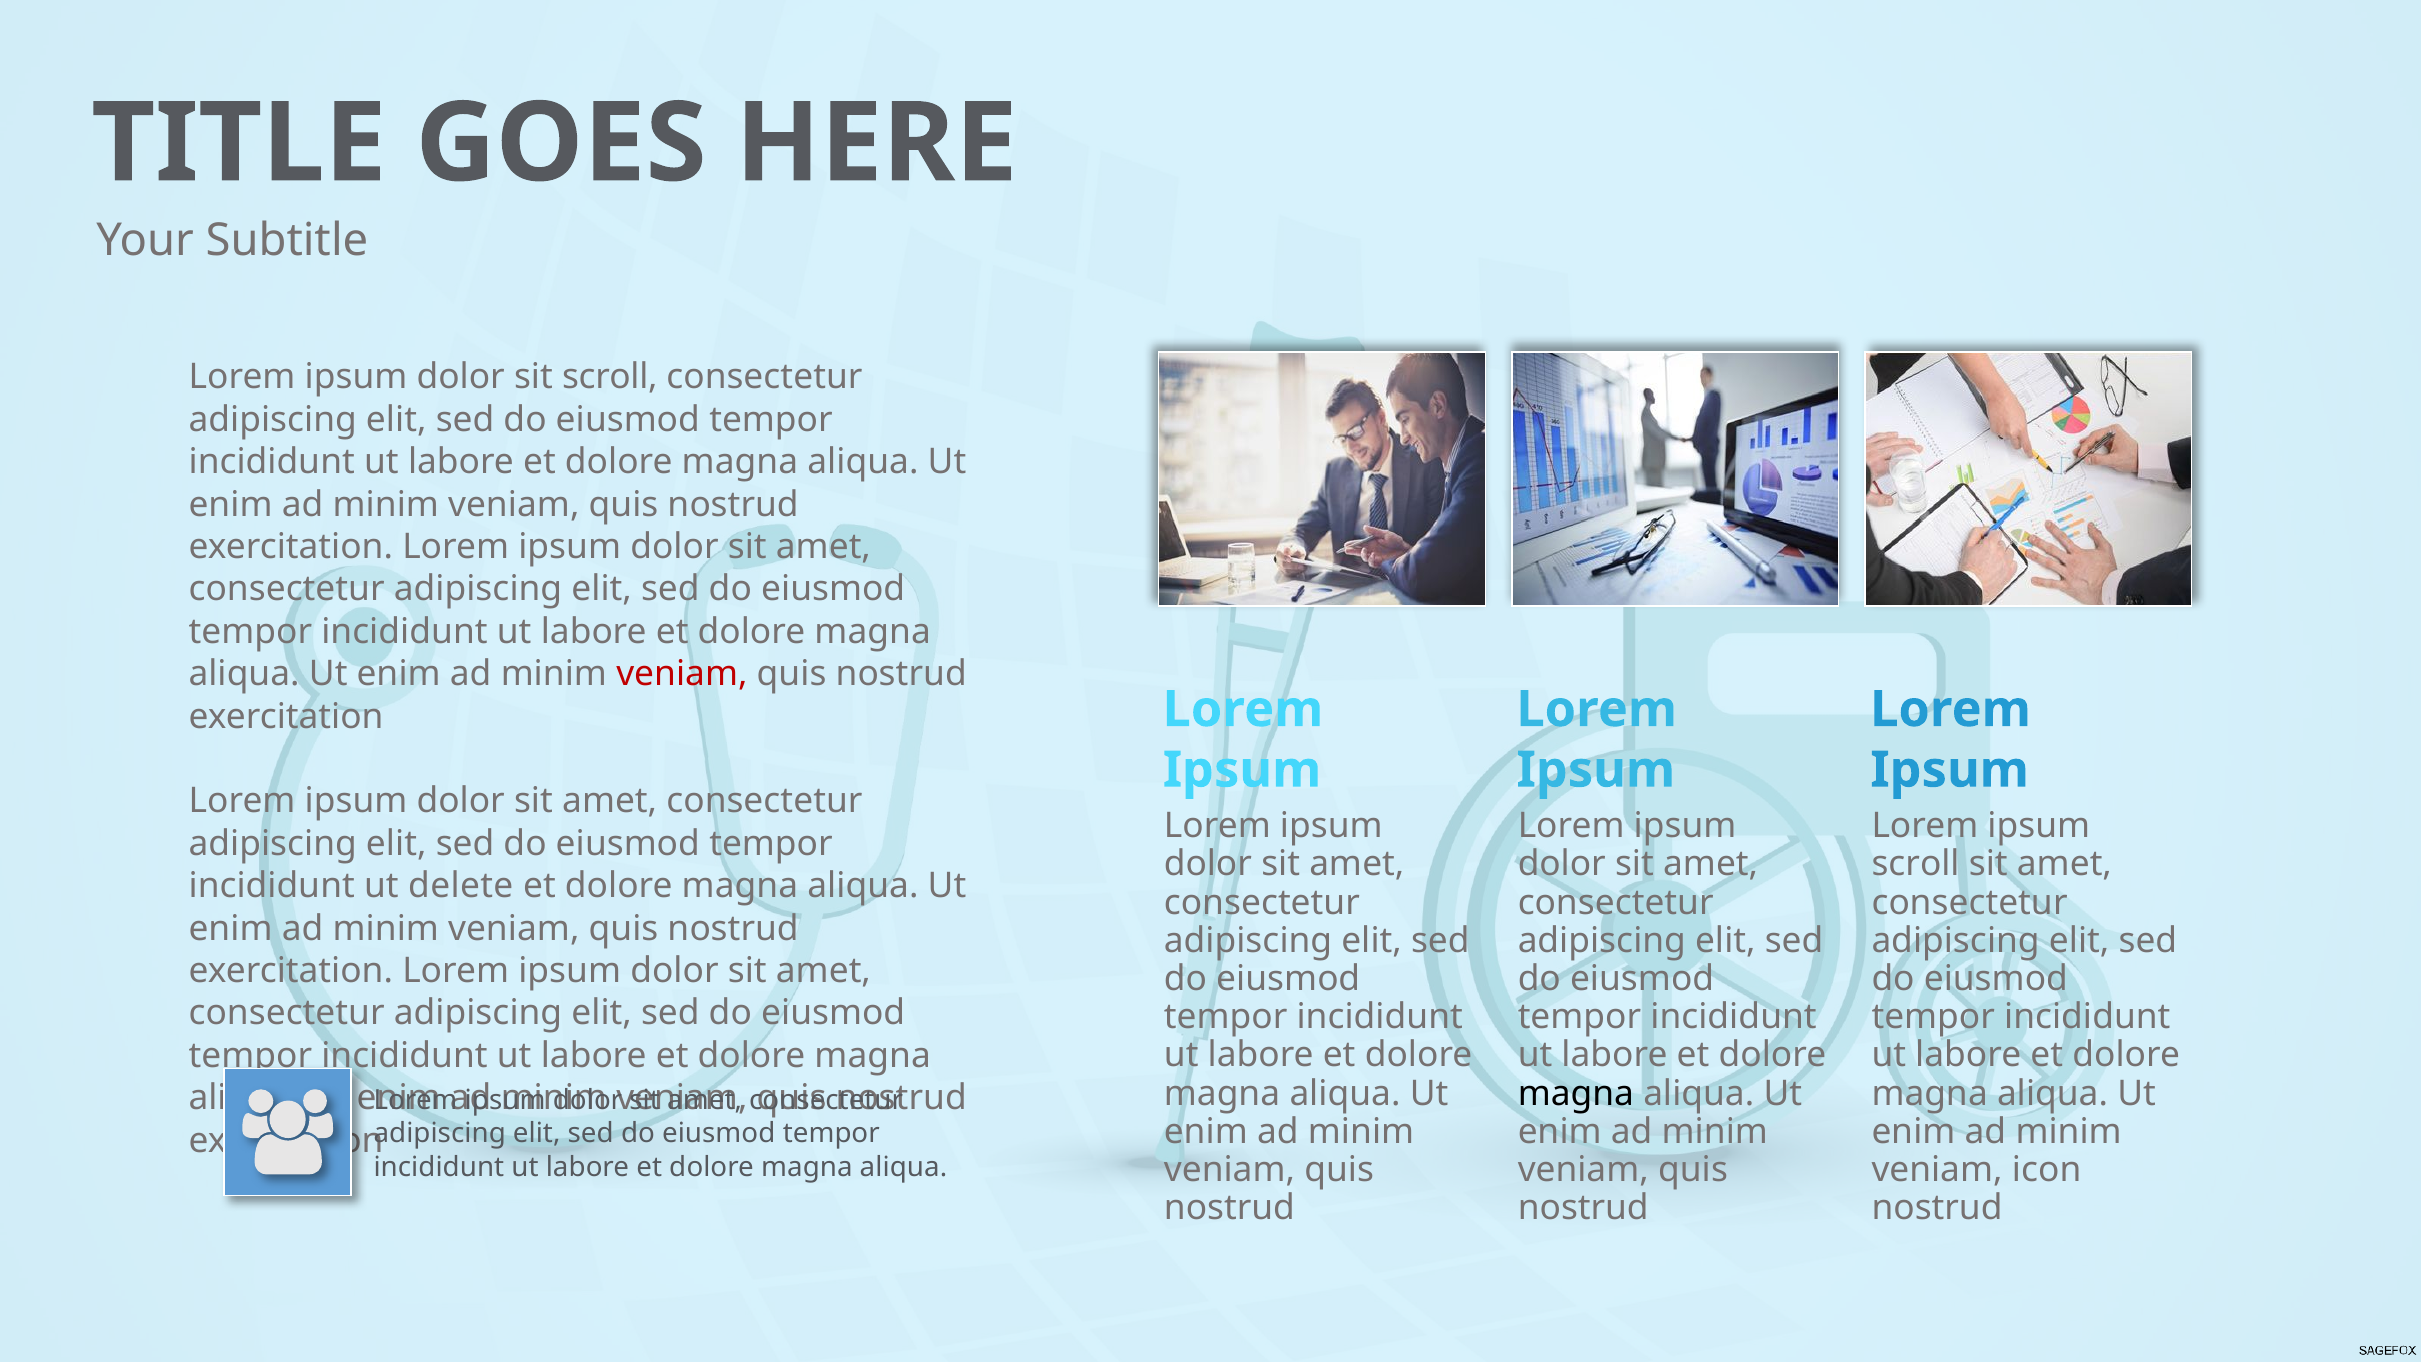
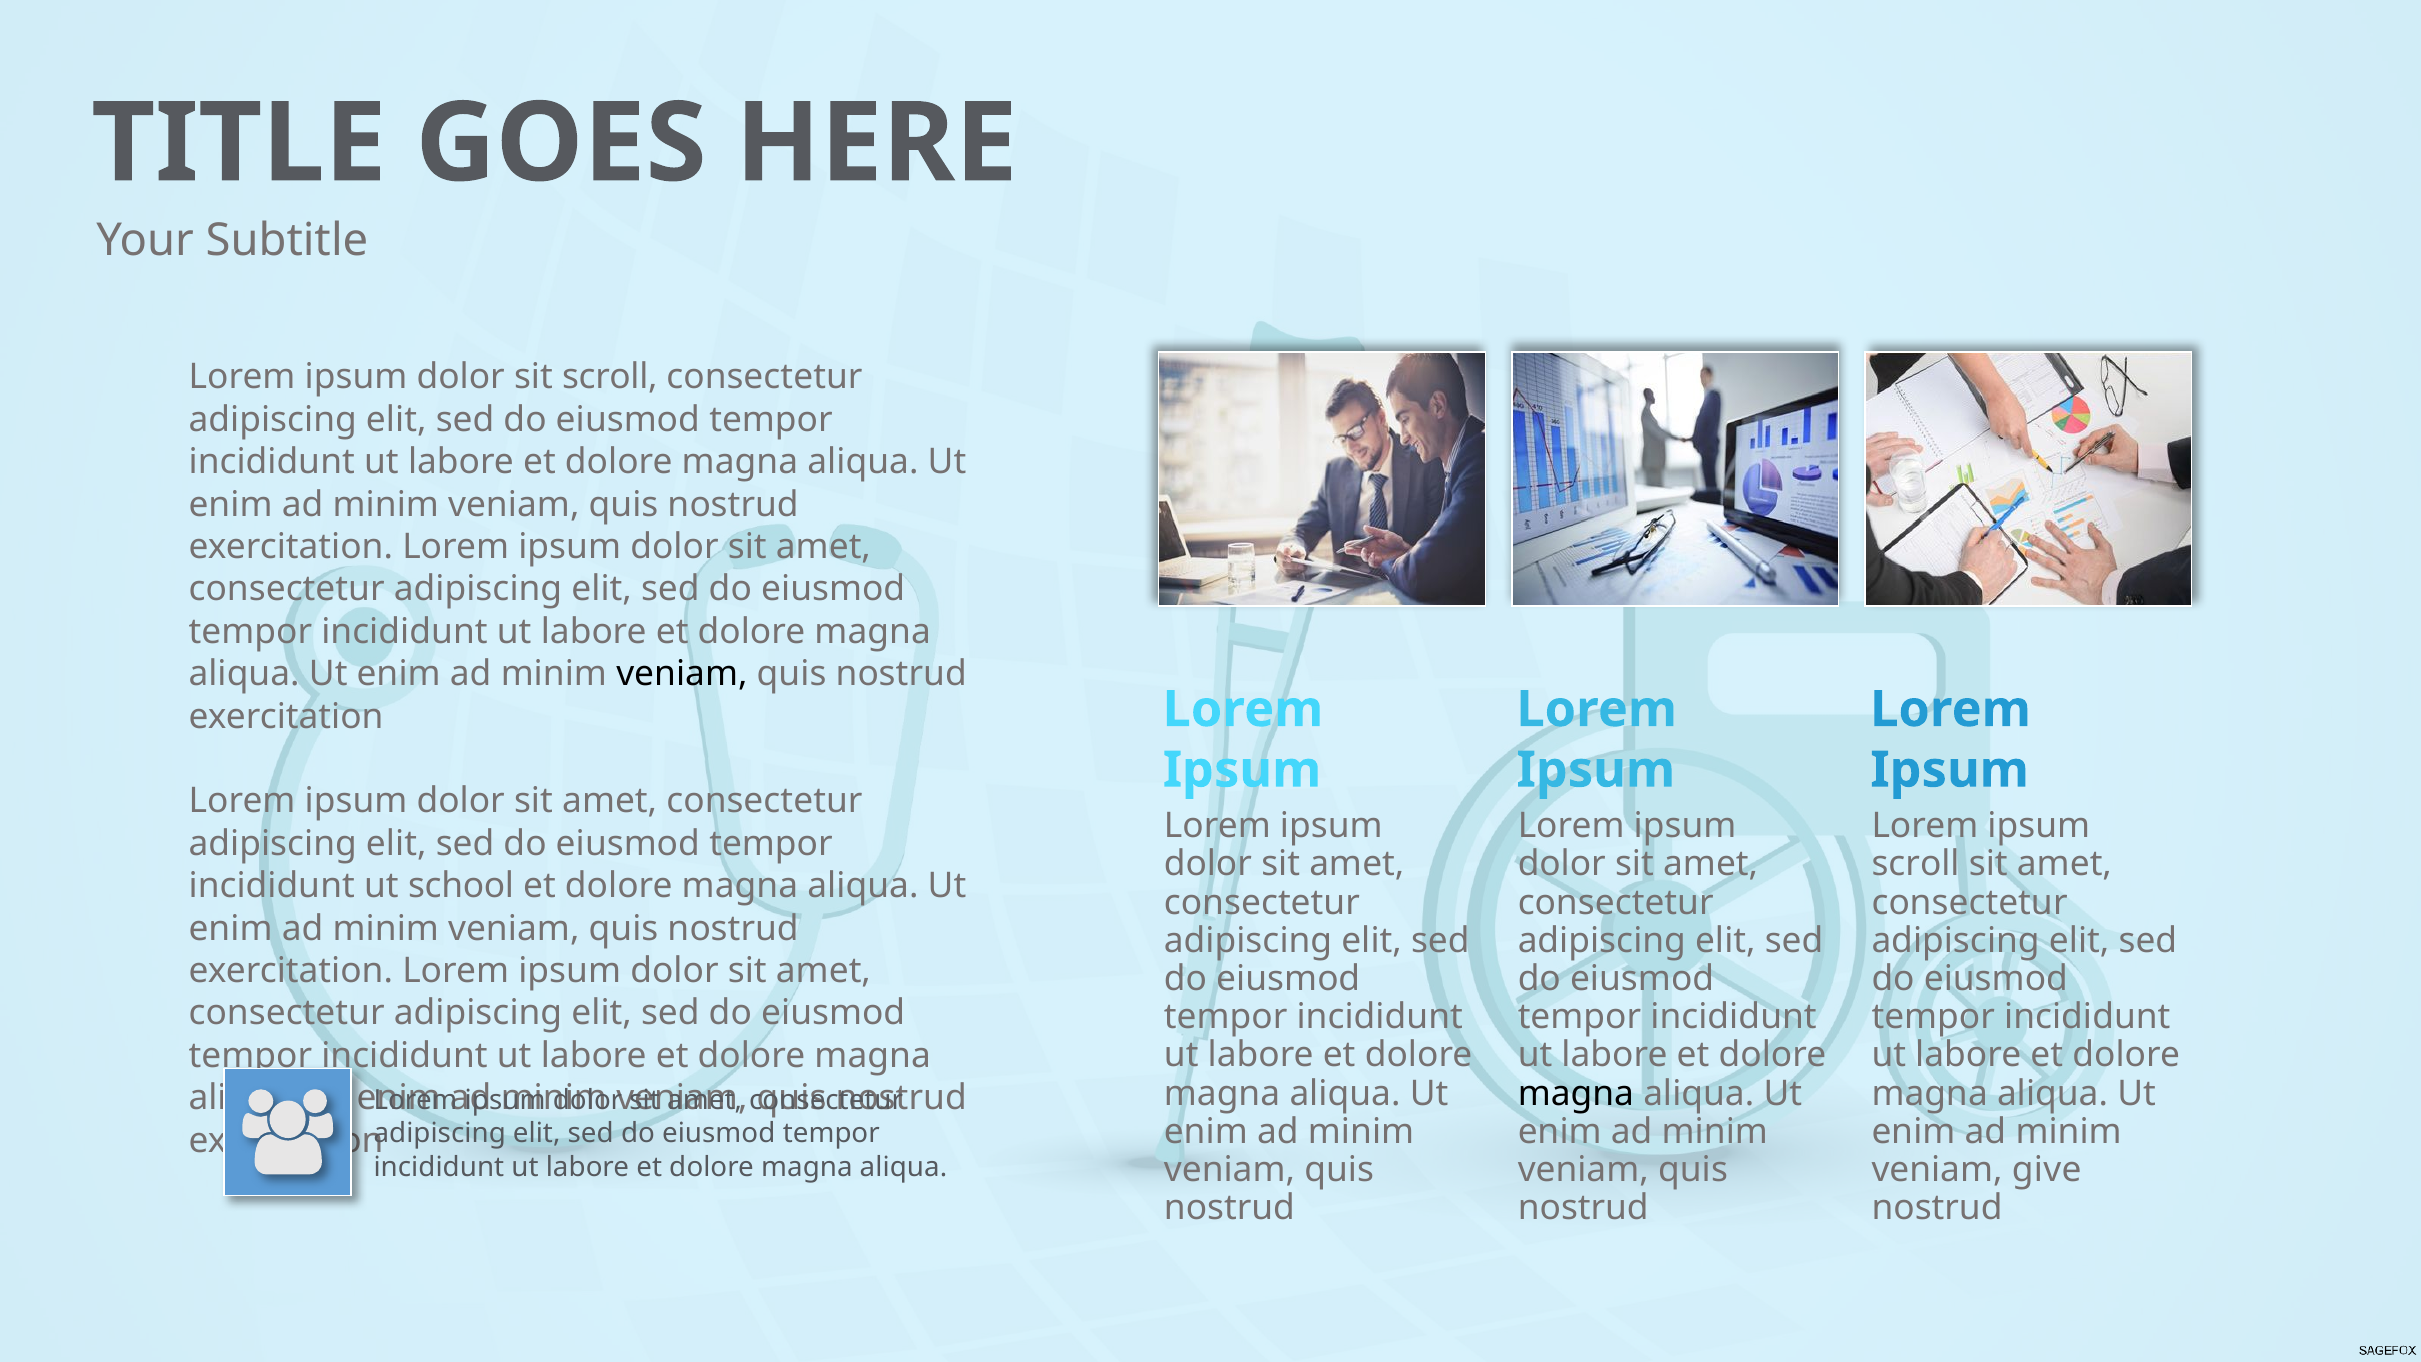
veniam at (682, 674) colour: red -> black
delete: delete -> school
icon: icon -> give
